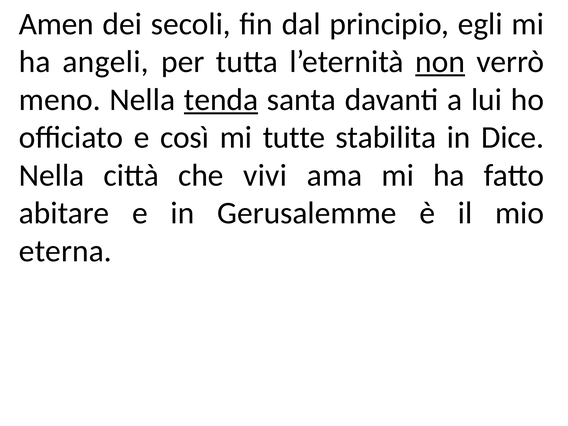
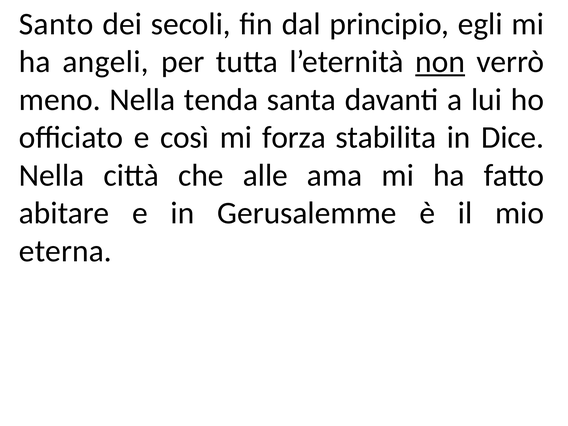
Amen: Amen -> Santo
tenda underline: present -> none
tutte: tutte -> forza
vivi: vivi -> alle
